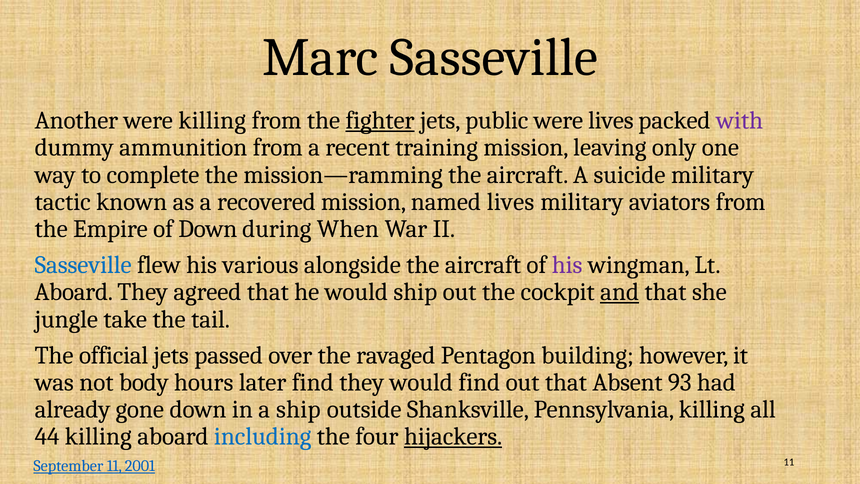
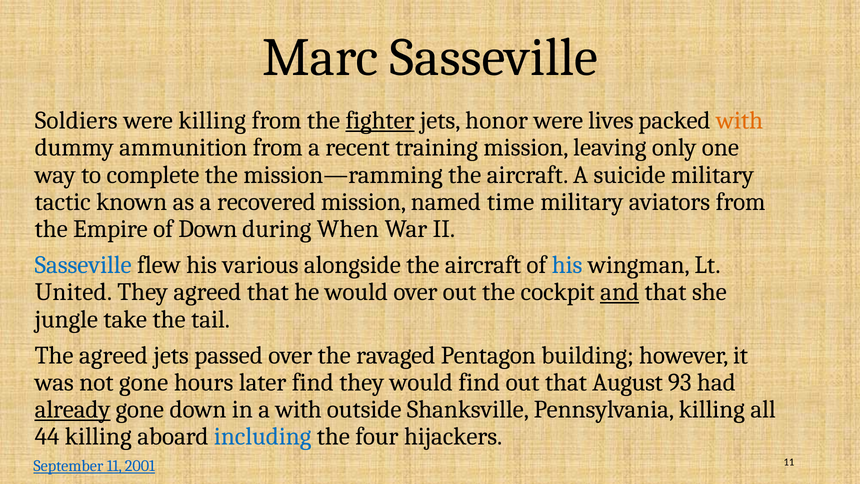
Another: Another -> Soldiers
public: public -> honor
with at (740, 120) colour: purple -> orange
named lives: lives -> time
his at (567, 265) colour: purple -> blue
Aboard at (74, 292): Aboard -> United
would ship: ship -> over
The official: official -> agreed
not body: body -> gone
Absent: Absent -> August
already underline: none -> present
a ship: ship -> with
hijackers underline: present -> none
